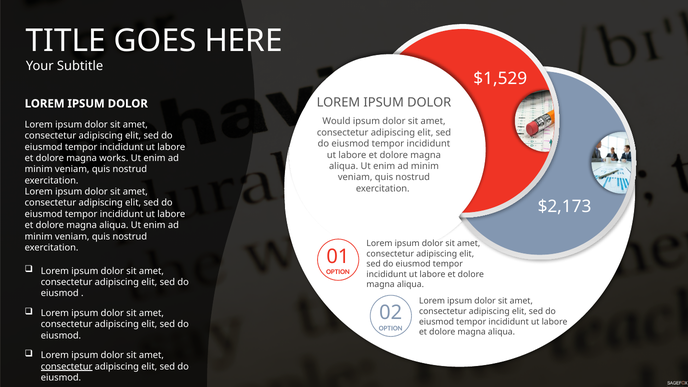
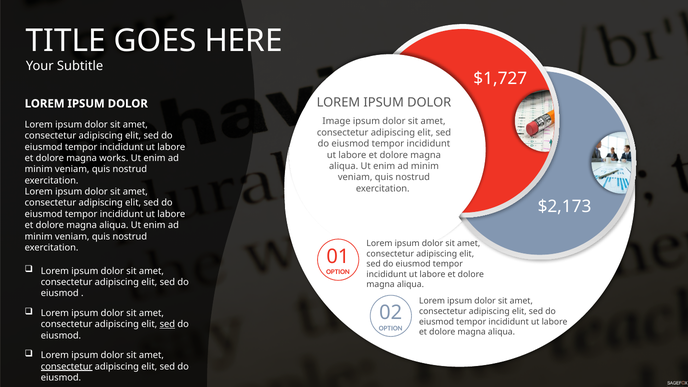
$1,529: $1,529 -> $1,727
Would: Would -> Image
sed at (167, 324) underline: none -> present
